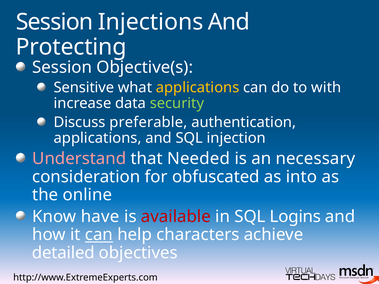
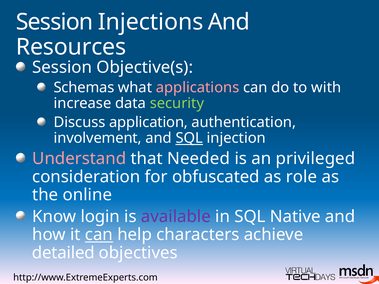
Protecting: Protecting -> Resources
Sensitive: Sensitive -> Schemas
applications at (198, 88) colour: yellow -> pink
preferable: preferable -> application
applications at (98, 138): applications -> involvement
SQL at (189, 138) underline: none -> present
necessary: necessary -> privileged
into: into -> role
have: have -> login
available colour: red -> purple
Logins: Logins -> Native
